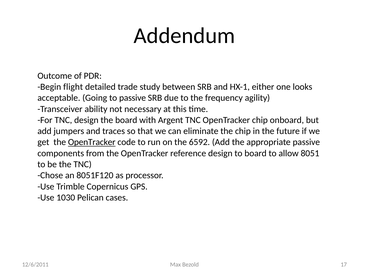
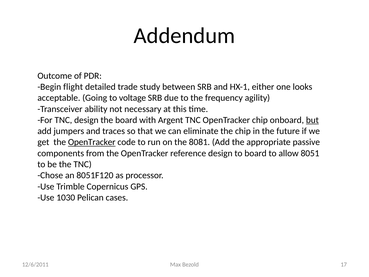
to passive: passive -> voltage
but underline: none -> present
6592: 6592 -> 8081
